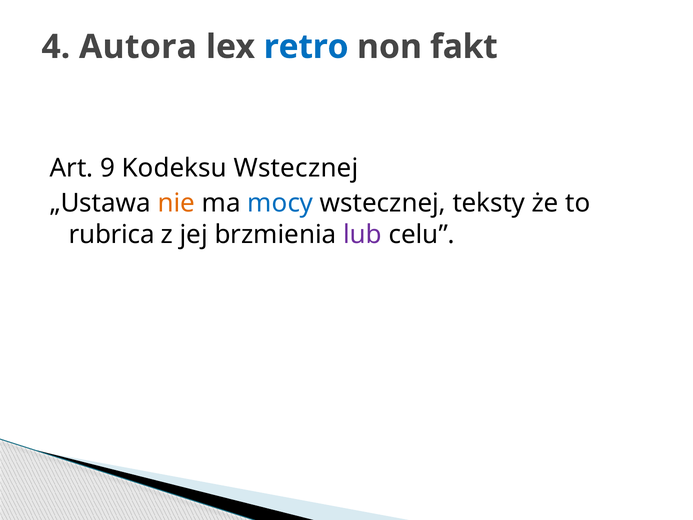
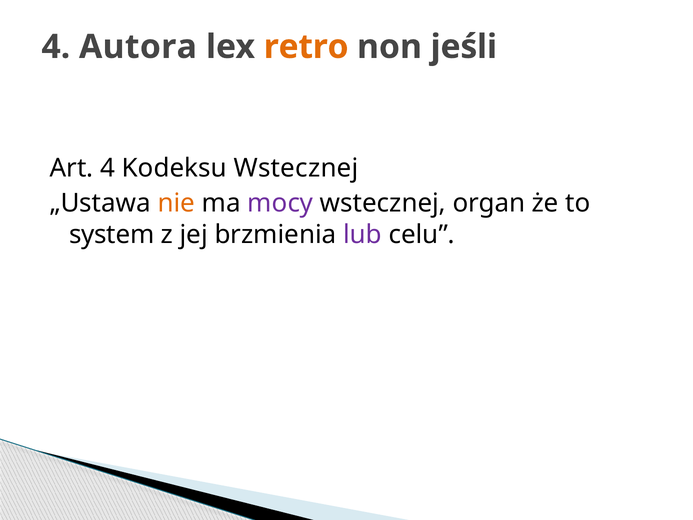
retro colour: blue -> orange
fakt: fakt -> jeśli
Art 9: 9 -> 4
mocy colour: blue -> purple
teksty: teksty -> organ
rubrica: rubrica -> system
